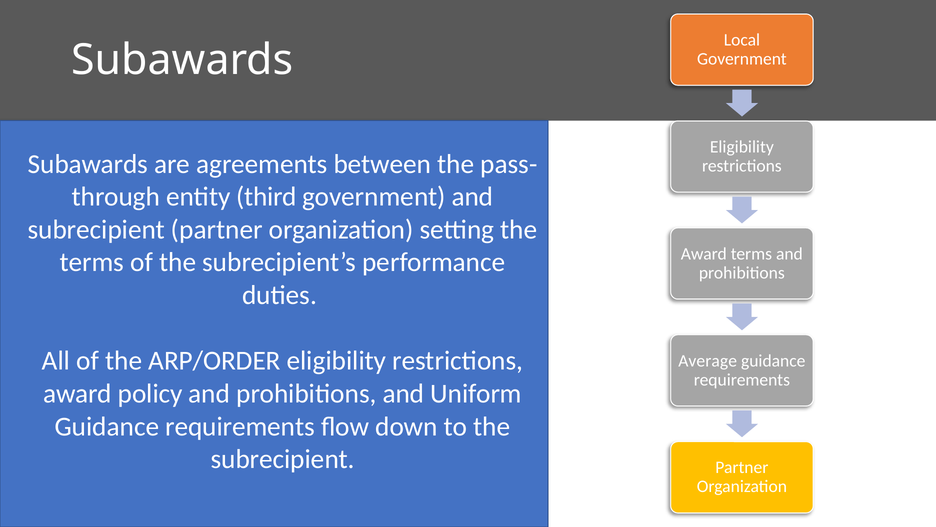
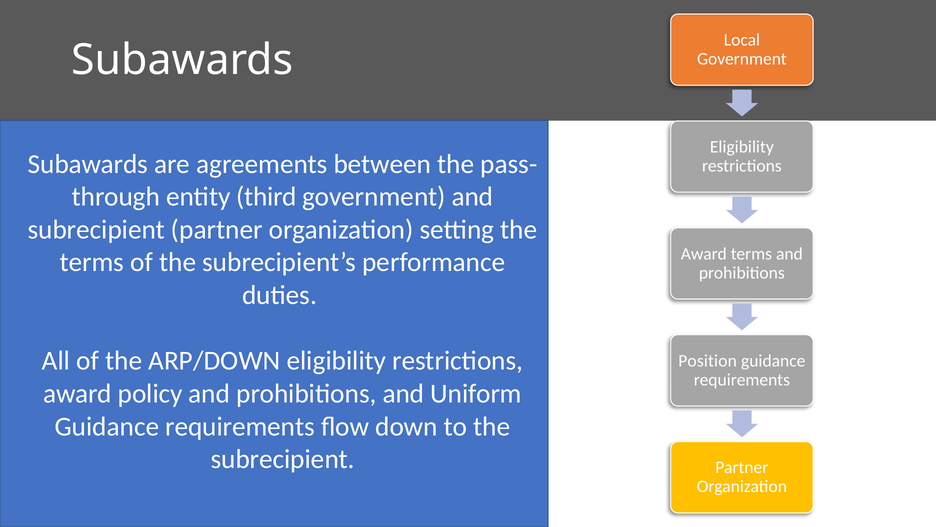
ARP/ORDER: ARP/ORDER -> ARP/DOWN
Average: Average -> Position
